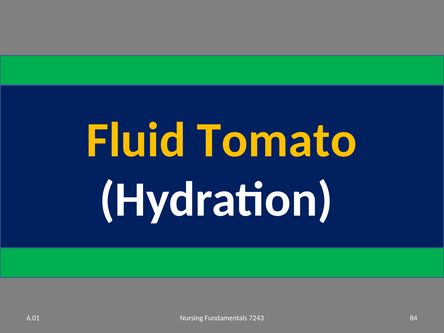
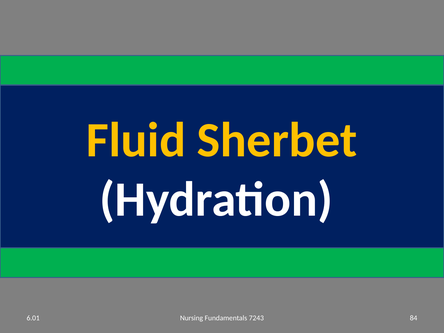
Tomato: Tomato -> Sherbet
